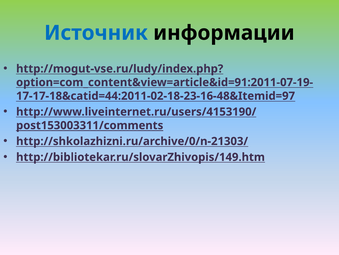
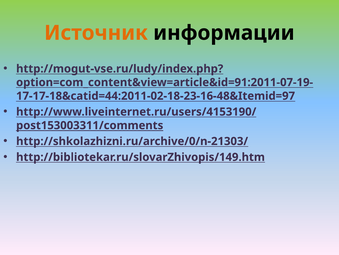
Источник colour: blue -> orange
